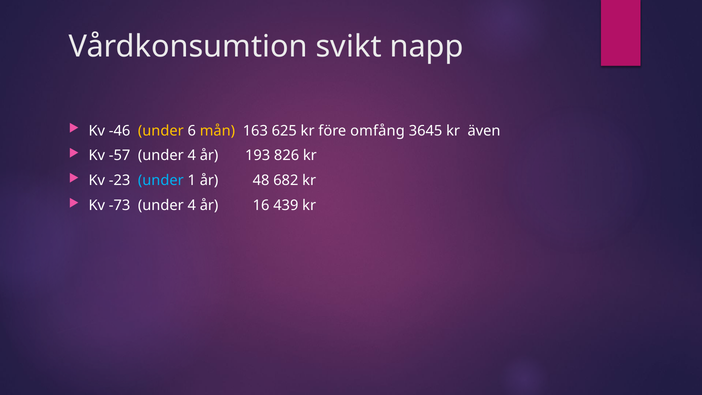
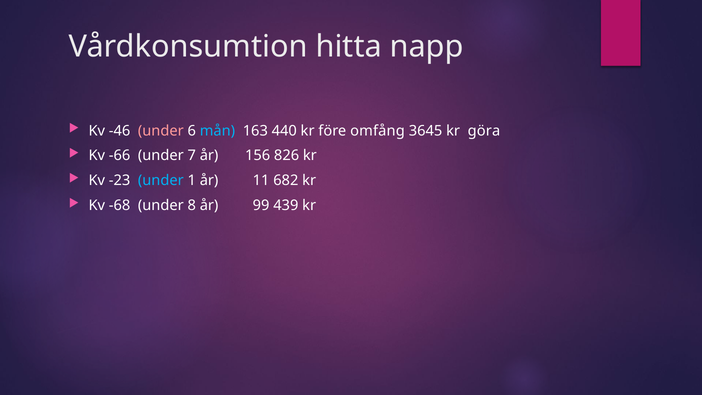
svikt: svikt -> hitta
under at (161, 131) colour: yellow -> pink
mån colour: yellow -> light blue
625: 625 -> 440
även: även -> göra
-57: -57 -> -66
4 at (192, 156): 4 -> 7
193: 193 -> 156
48: 48 -> 11
-73: -73 -> -68
4 at (192, 205): 4 -> 8
16: 16 -> 99
